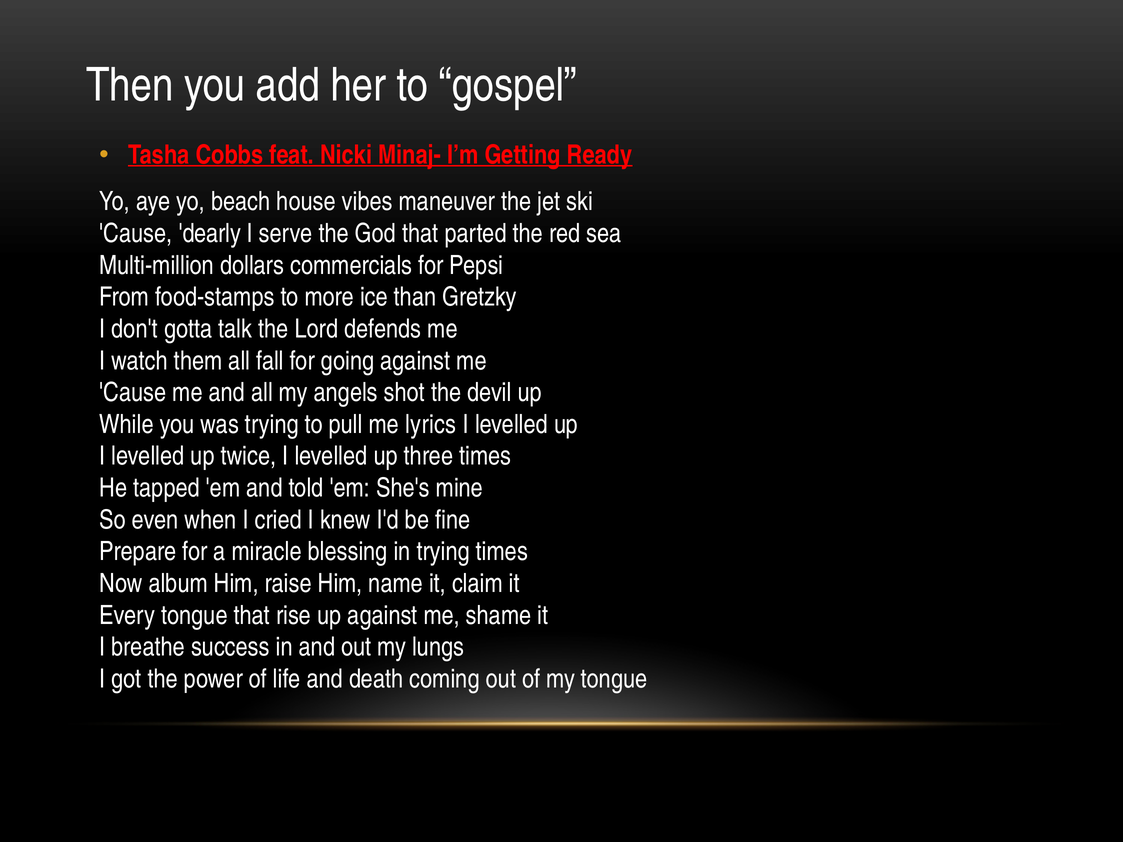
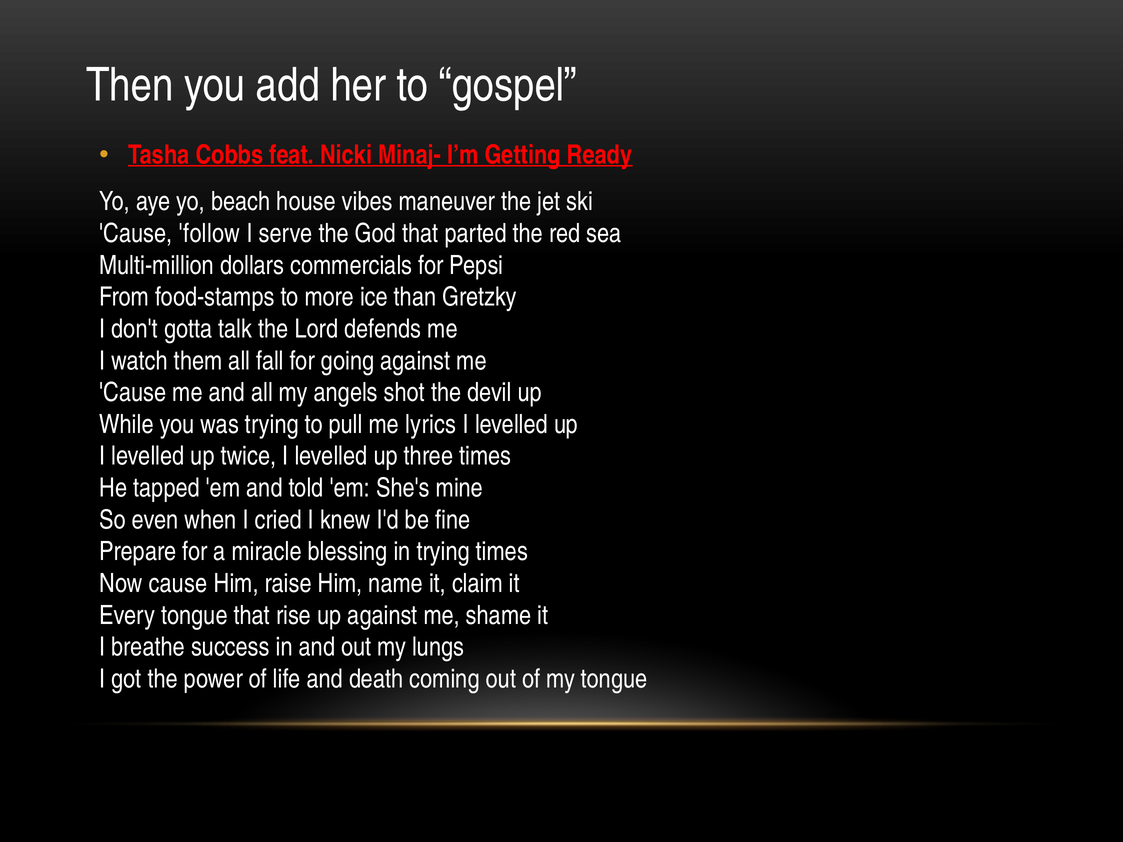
dearly: dearly -> follow
Now album: album -> cause
